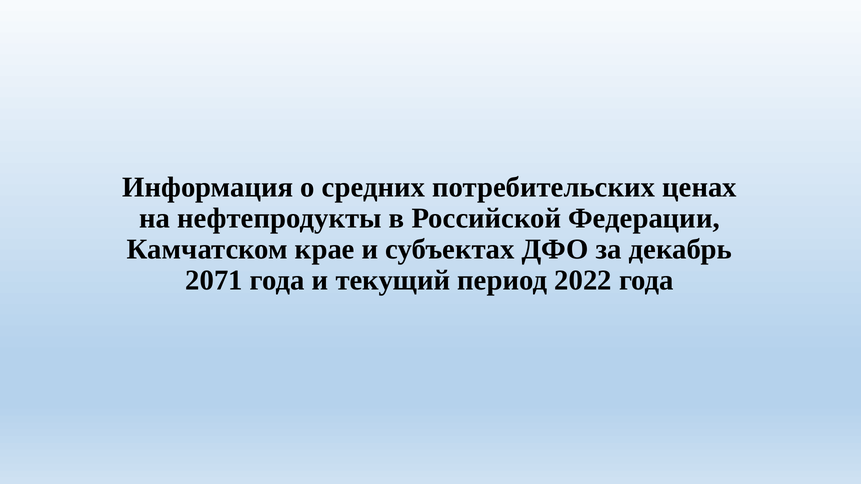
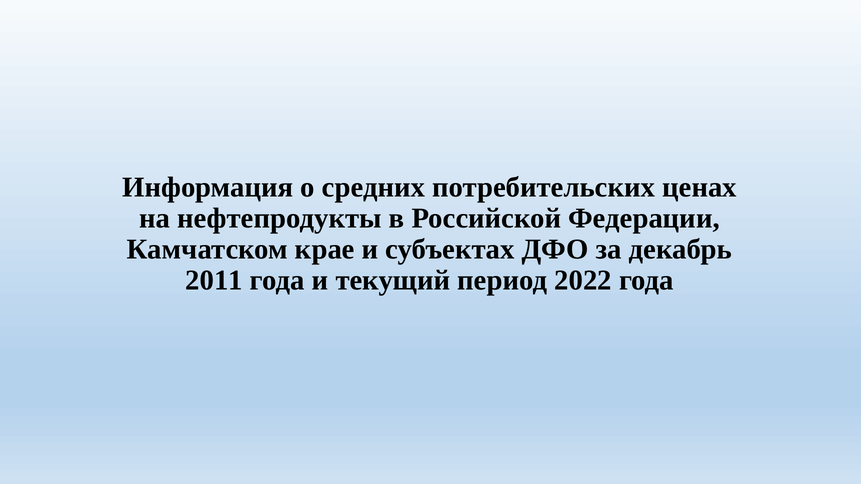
2071: 2071 -> 2011
